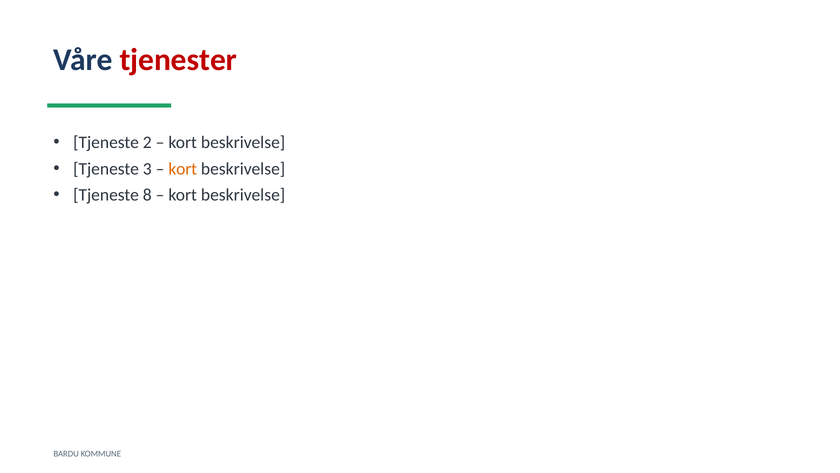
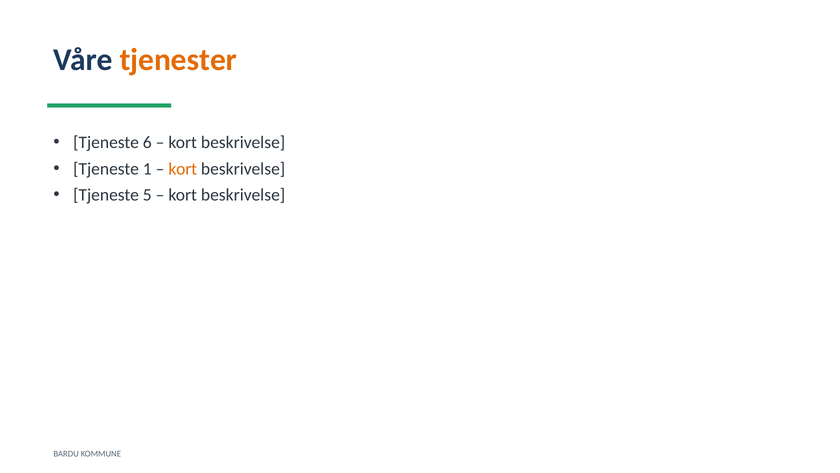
tjenester colour: red -> orange
2: 2 -> 6
3: 3 -> 1
8: 8 -> 5
